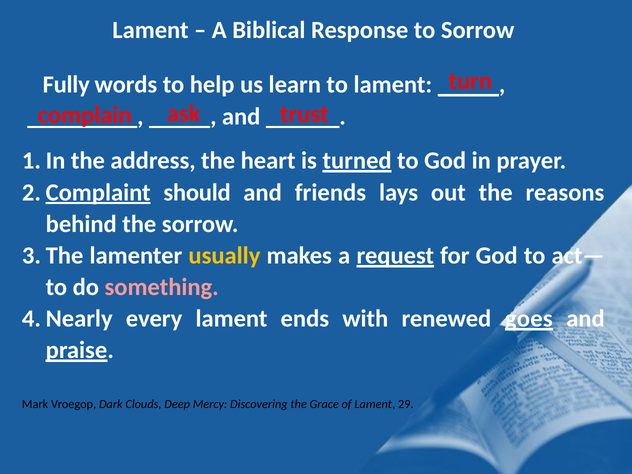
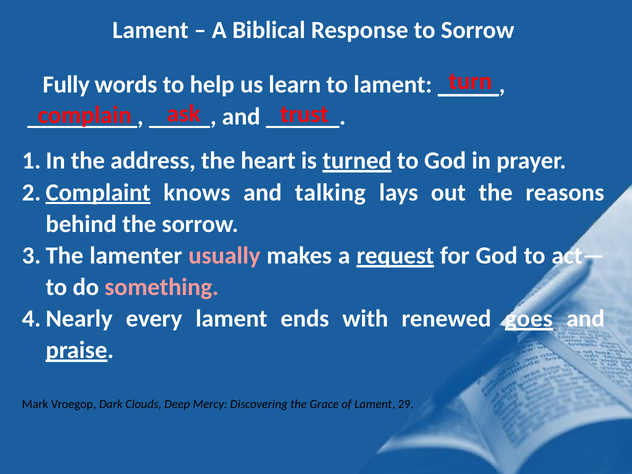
should: should -> knows
friends: friends -> talking
usually colour: yellow -> pink
